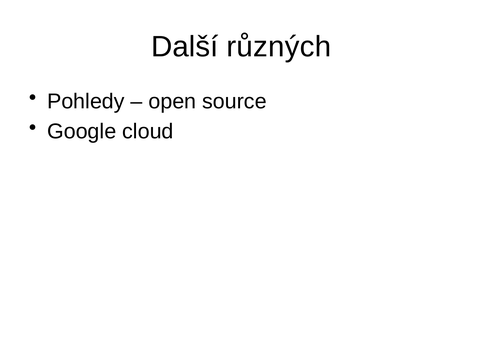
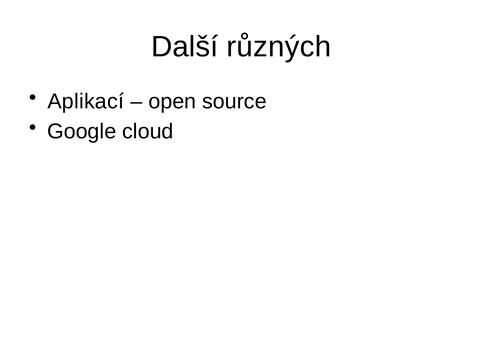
Pohledy: Pohledy -> Aplikací
